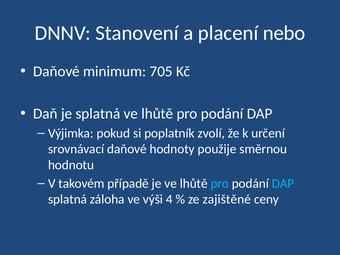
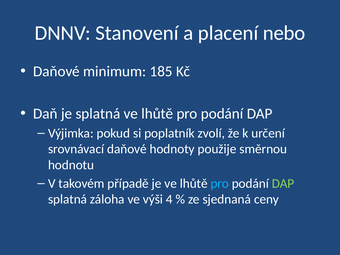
705: 705 -> 185
DAP at (283, 183) colour: light blue -> light green
zajištěné: zajištěné -> sjednaná
